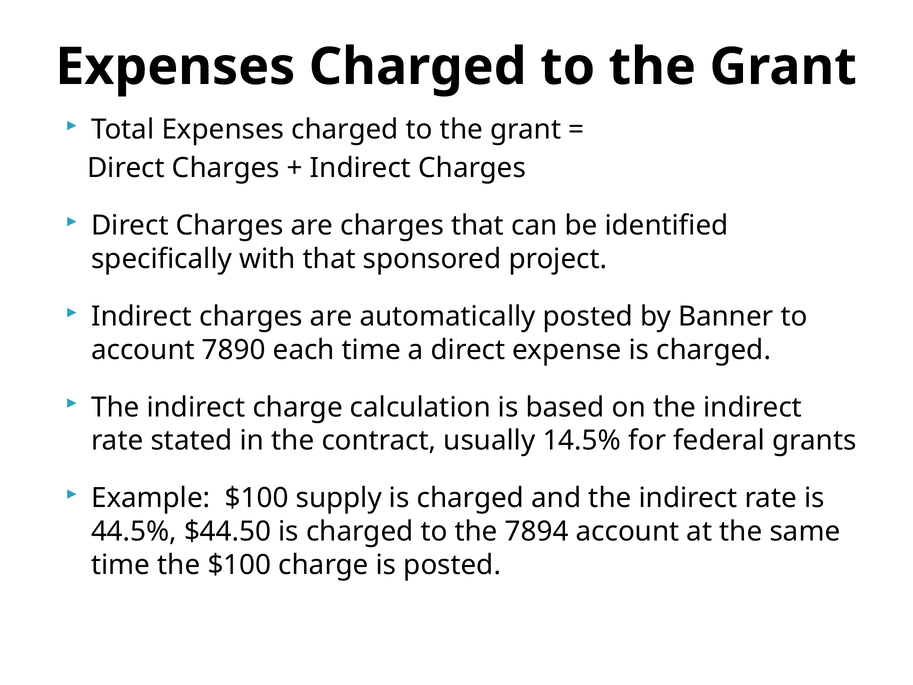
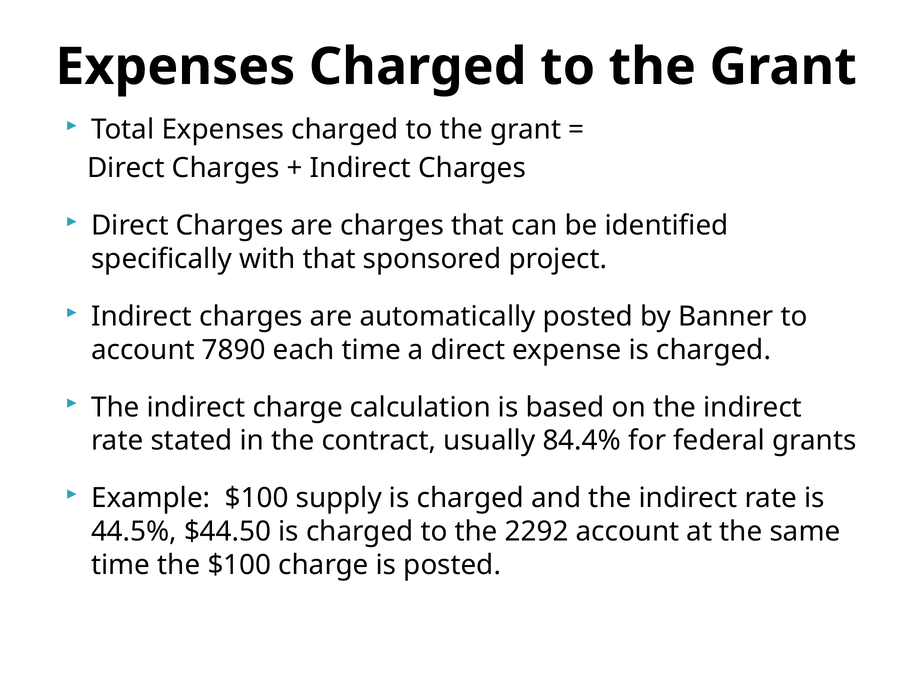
14.5%: 14.5% -> 84.4%
7894: 7894 -> 2292
